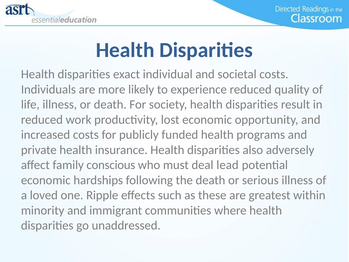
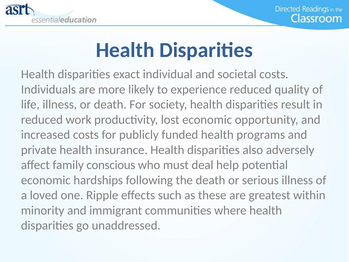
lead: lead -> help
